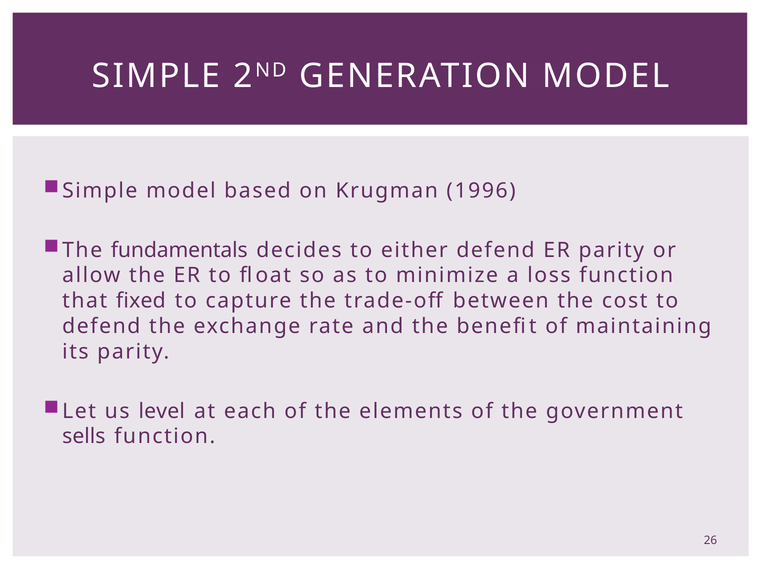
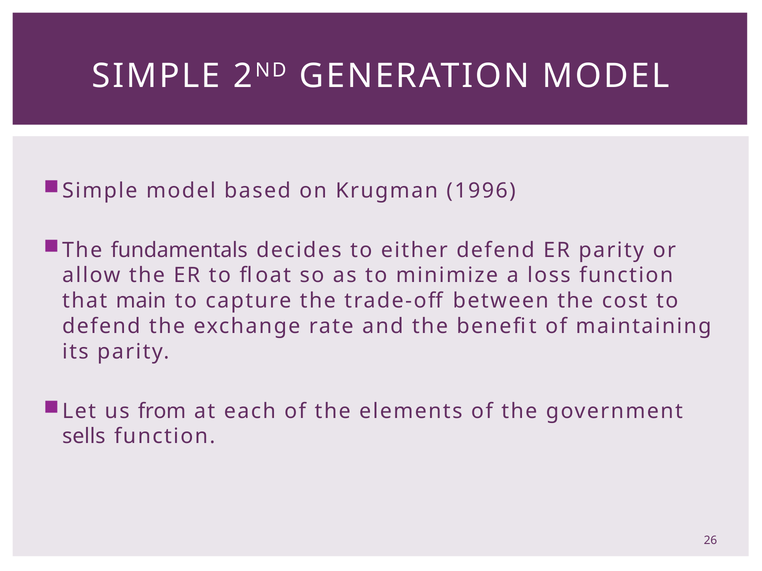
fixed: fixed -> main
level: level -> from
